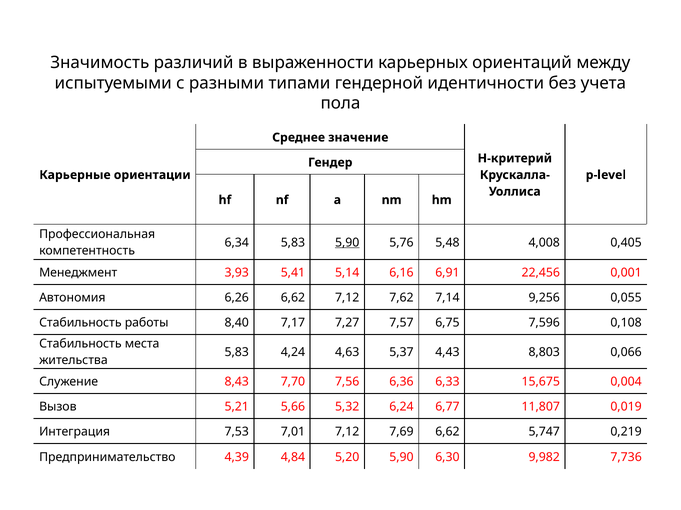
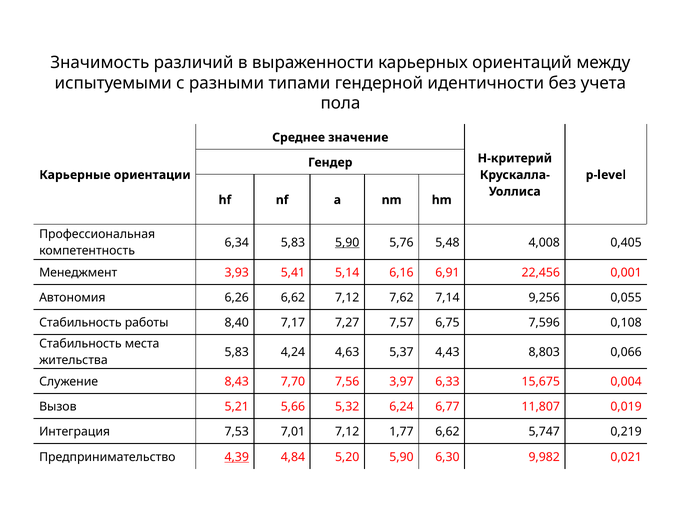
6,36: 6,36 -> 3,97
7,69: 7,69 -> 1,77
4,39 underline: none -> present
7,736: 7,736 -> 0,021
